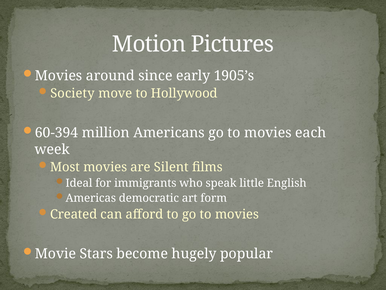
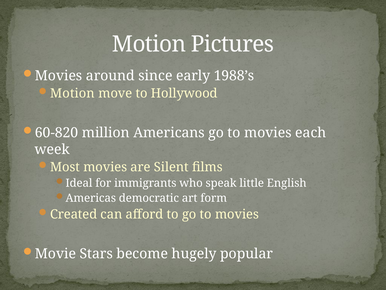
1905’s: 1905’s -> 1988’s
Society at (73, 93): Society -> Motion
60-394: 60-394 -> 60-820
